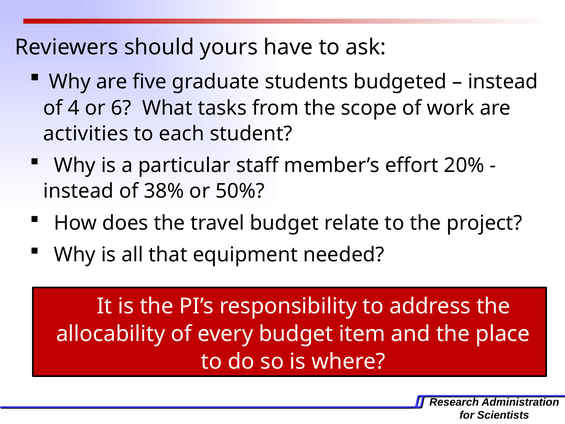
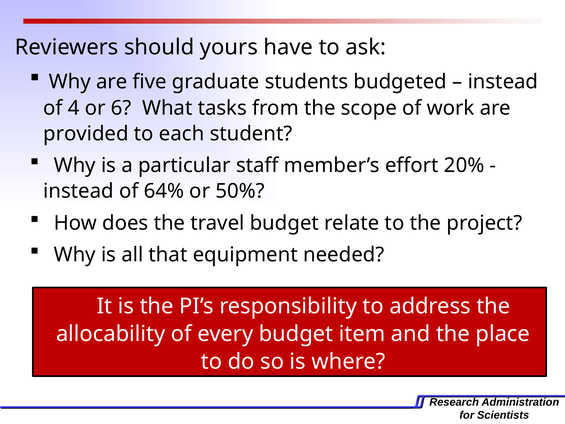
activities: activities -> provided
38%: 38% -> 64%
